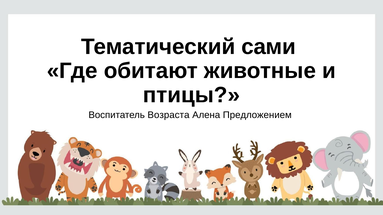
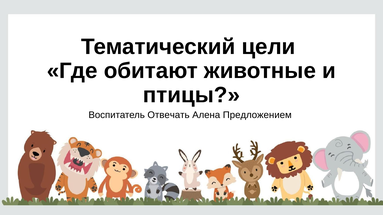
сами: сами -> цели
Возраста: Возраста -> Отвечать
